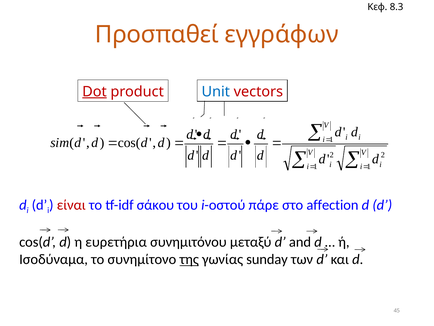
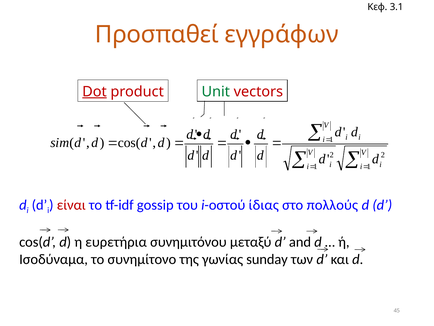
8.3: 8.3 -> 3.1
Unit colour: blue -> green
σάκου: σάκου -> gossip
πάρε: πάρε -> ίδιας
affection: affection -> πολλούς
της underline: present -> none
